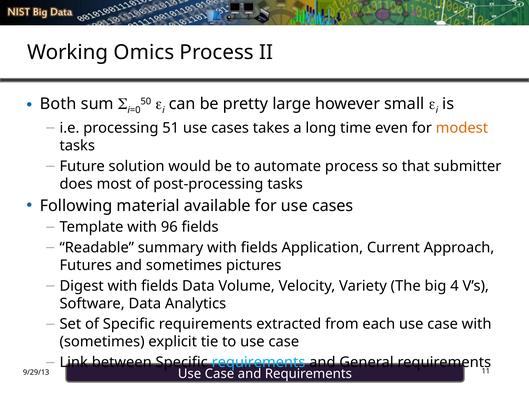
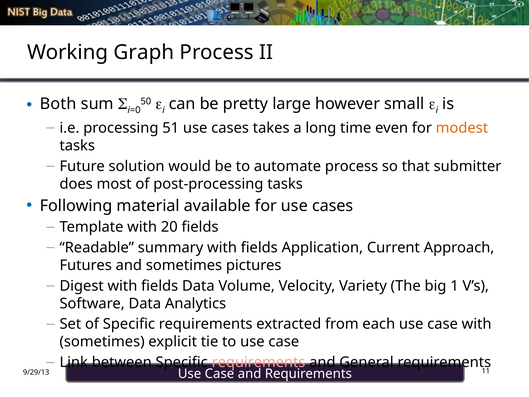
Omics: Omics -> Graph
96: 96 -> 20
4: 4 -> 1
requirements at (258, 362) colour: light blue -> pink
